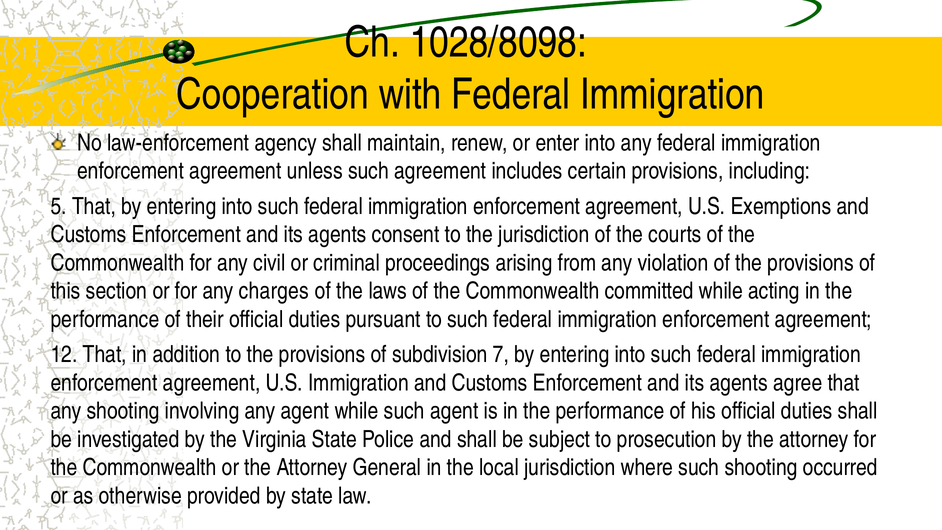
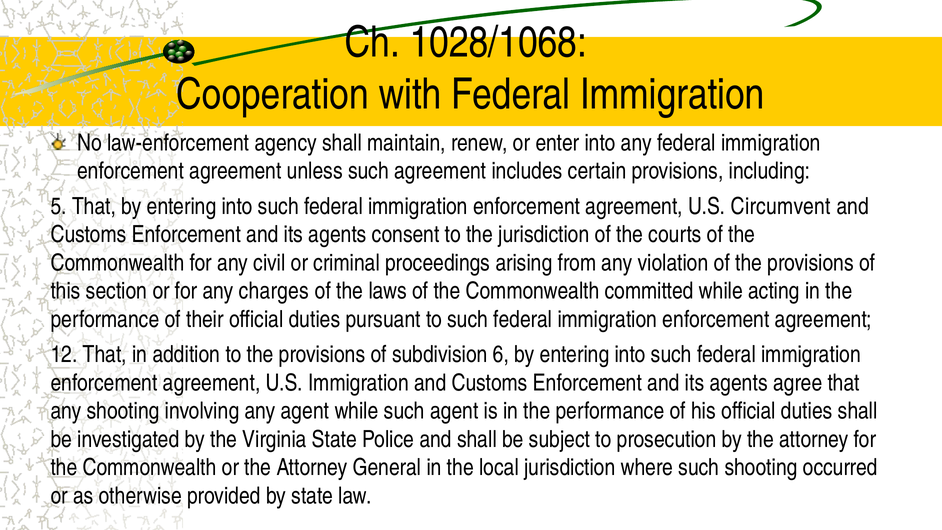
1028/8098: 1028/8098 -> 1028/1068
Exemptions: Exemptions -> Circumvent
7: 7 -> 6
